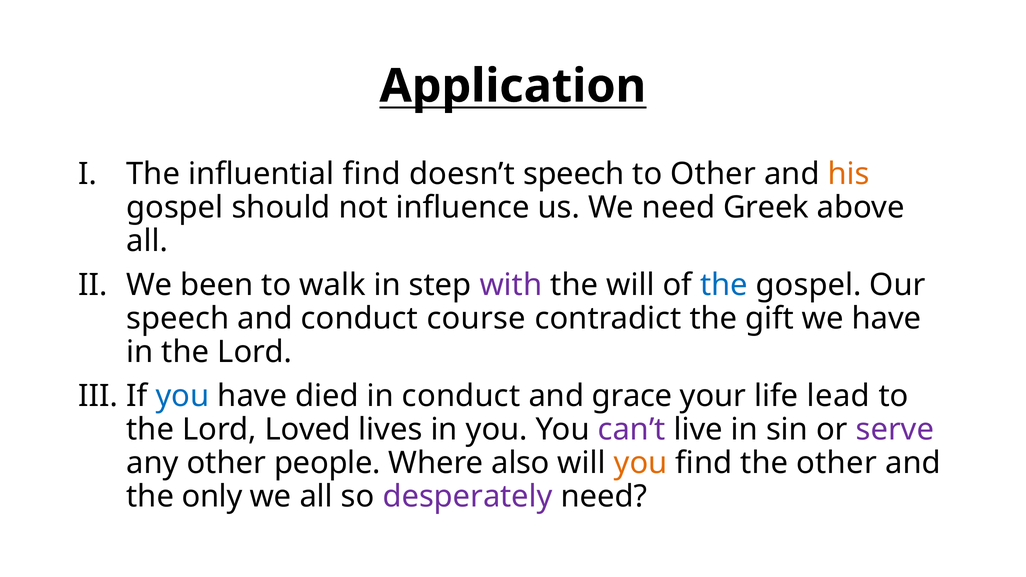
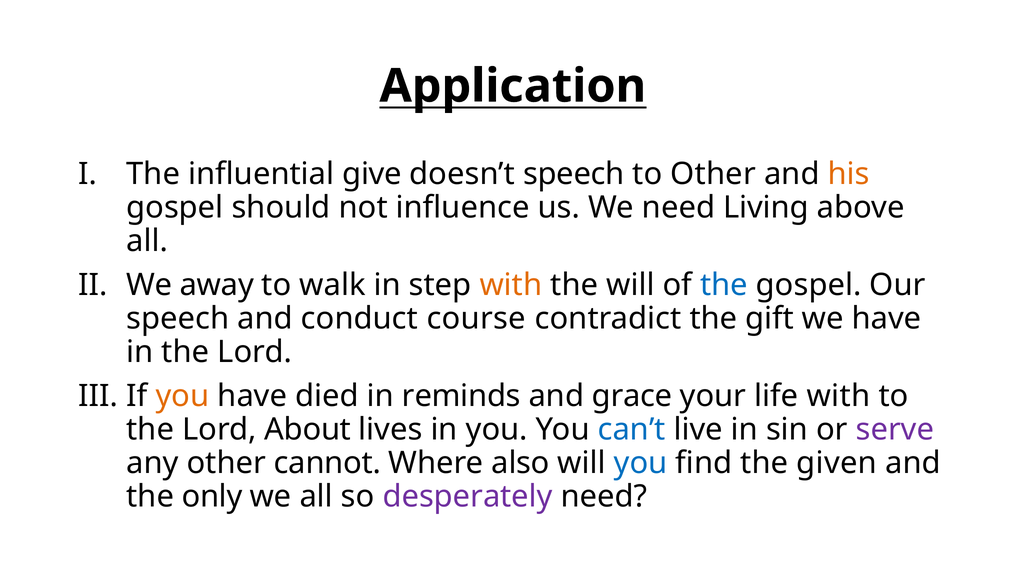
influential find: find -> give
Greek: Greek -> Living
been: been -> away
with at (511, 285) colour: purple -> orange
you at (182, 396) colour: blue -> orange
in conduct: conduct -> reminds
life lead: lead -> with
Loved: Loved -> About
can’t colour: purple -> blue
people: people -> cannot
you at (641, 463) colour: orange -> blue
the other: other -> given
